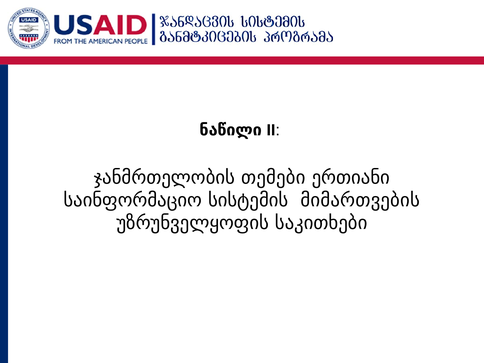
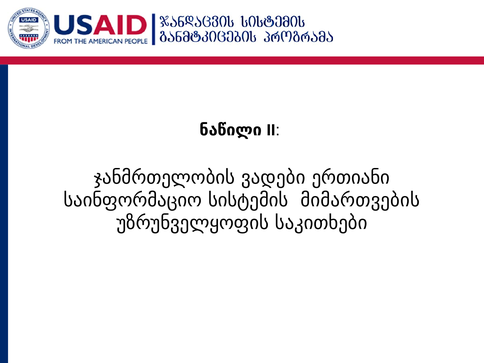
თემები: თემები -> ვადები
